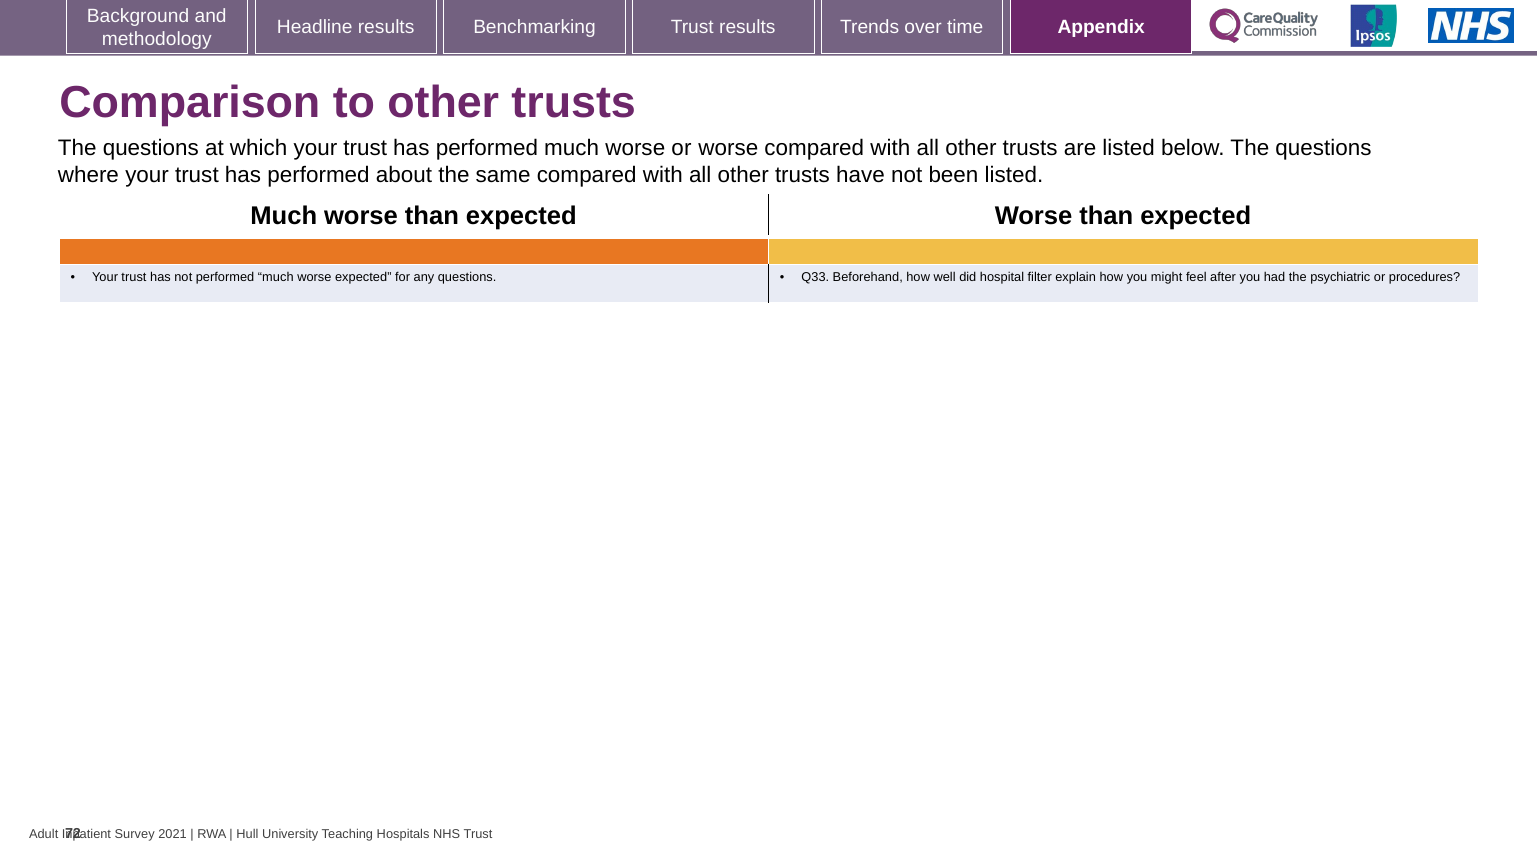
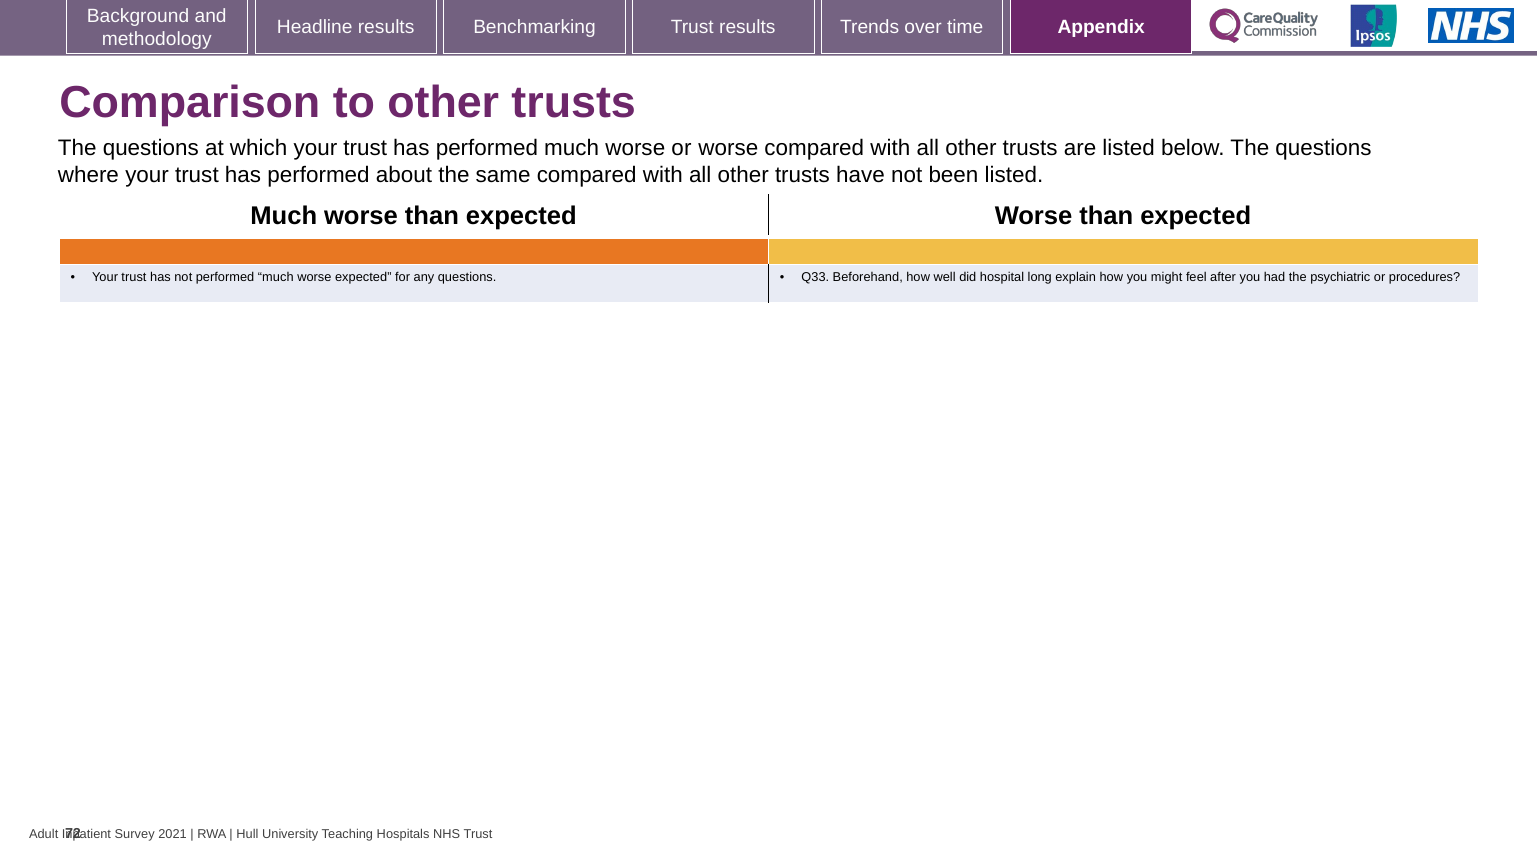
filter: filter -> long
